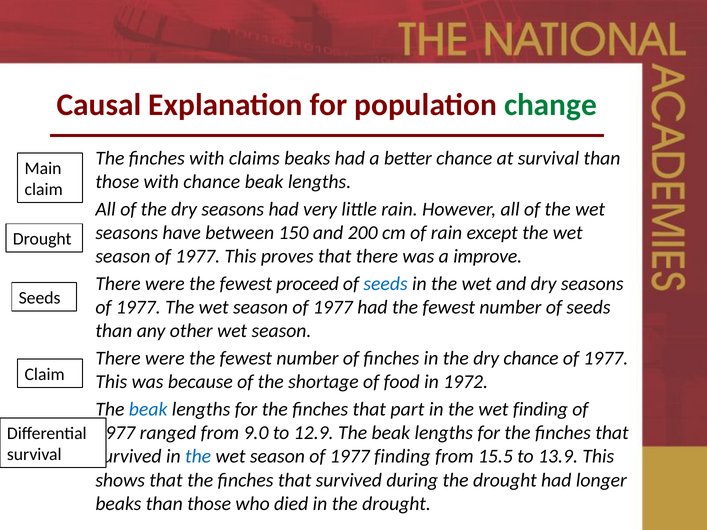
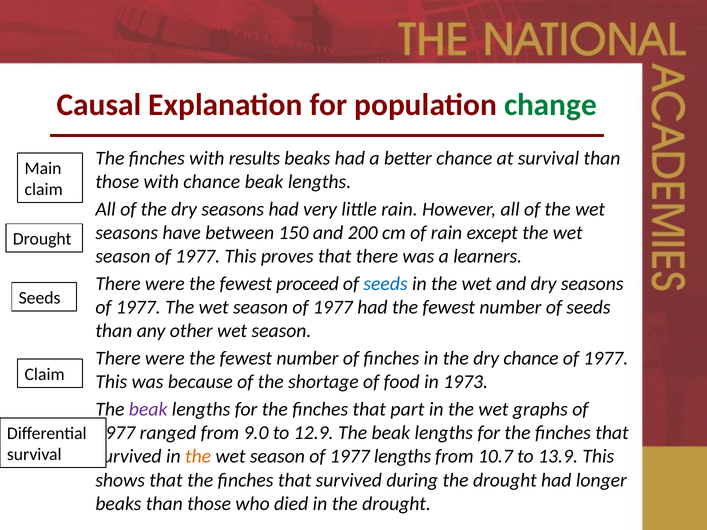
claims: claims -> results
improve: improve -> learners
1972: 1972 -> 1973
beak at (148, 410) colour: blue -> purple
wet finding: finding -> graphs
the at (198, 457) colour: blue -> orange
1977 finding: finding -> lengths
15.5: 15.5 -> 10.7
